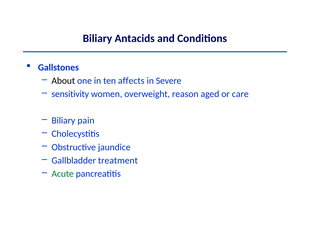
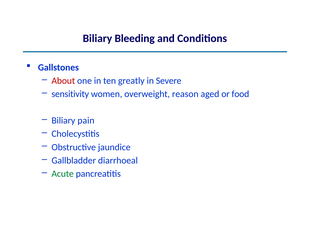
Antacids: Antacids -> Bleeding
About colour: black -> red
affects: affects -> greatly
care: care -> food
treatment: treatment -> diarrhoeal
